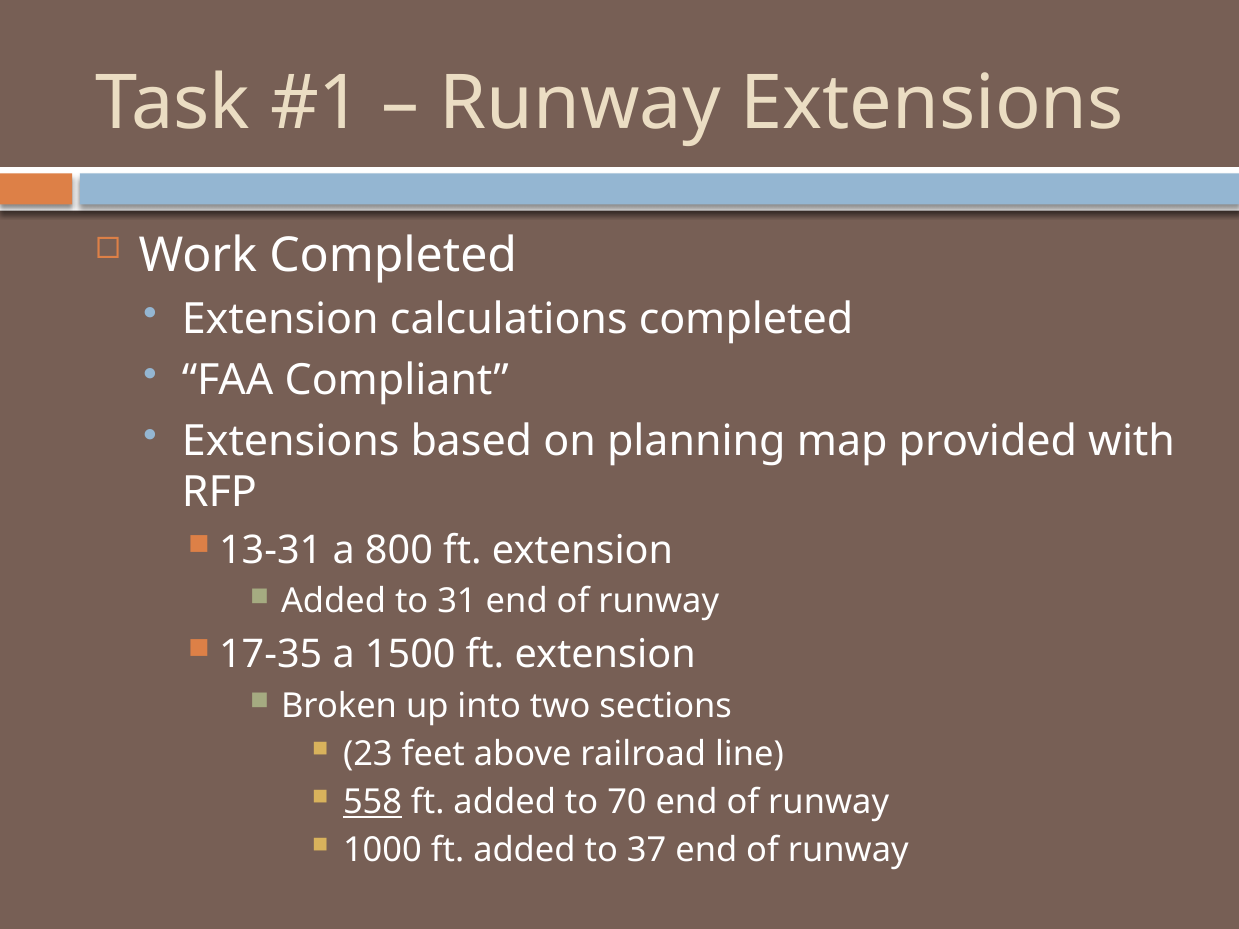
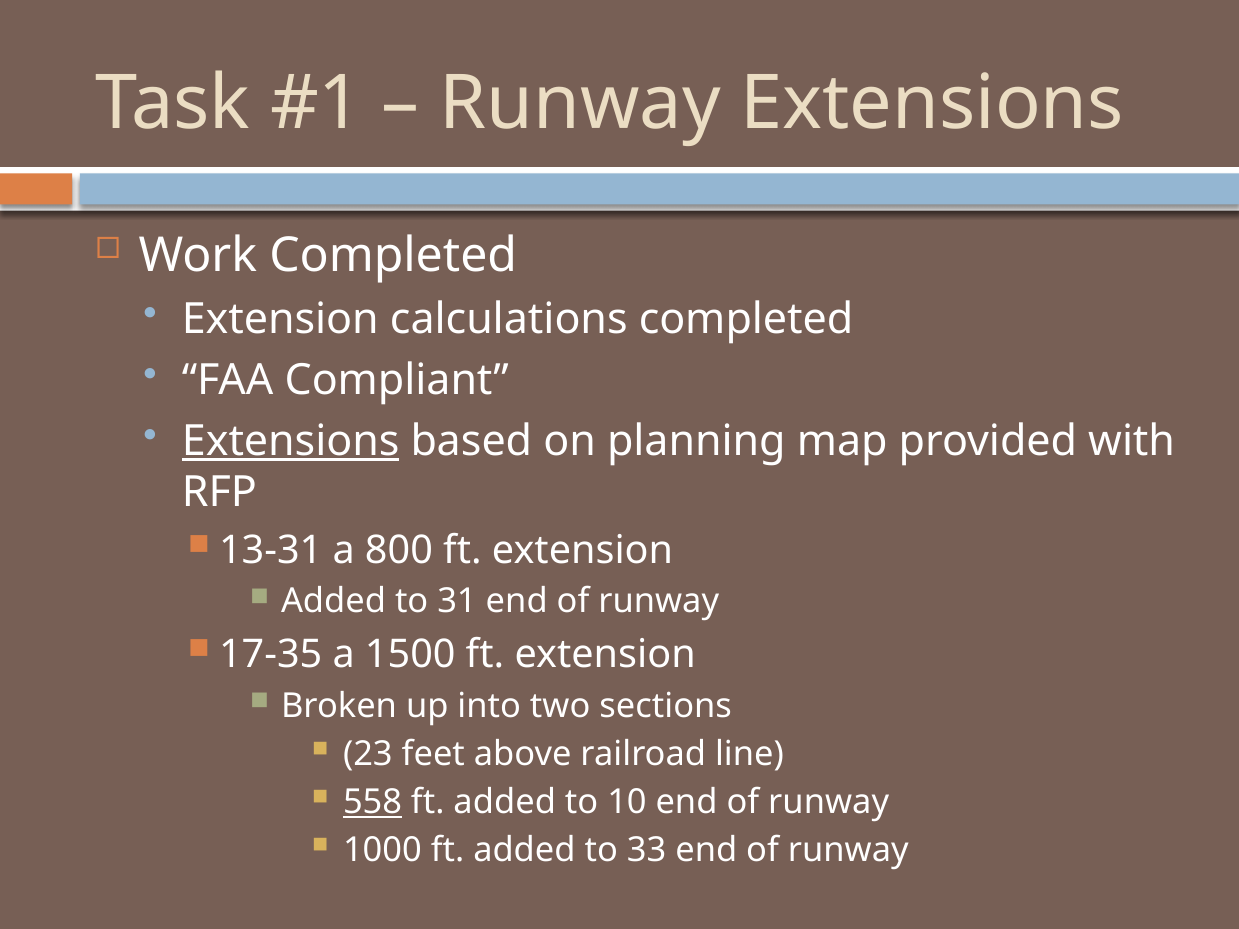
Extensions at (291, 441) underline: none -> present
70: 70 -> 10
37: 37 -> 33
